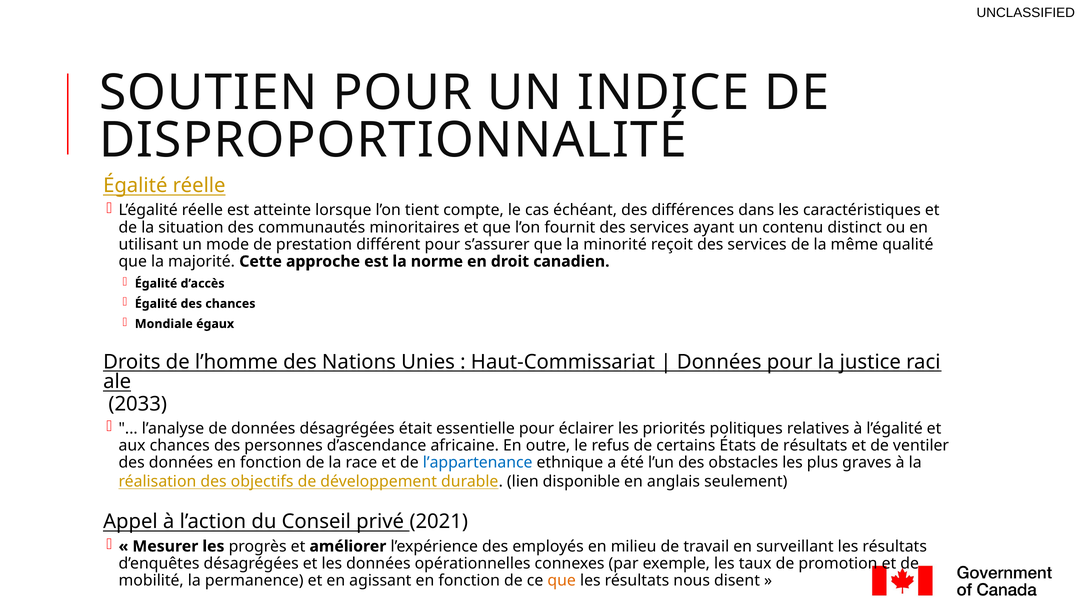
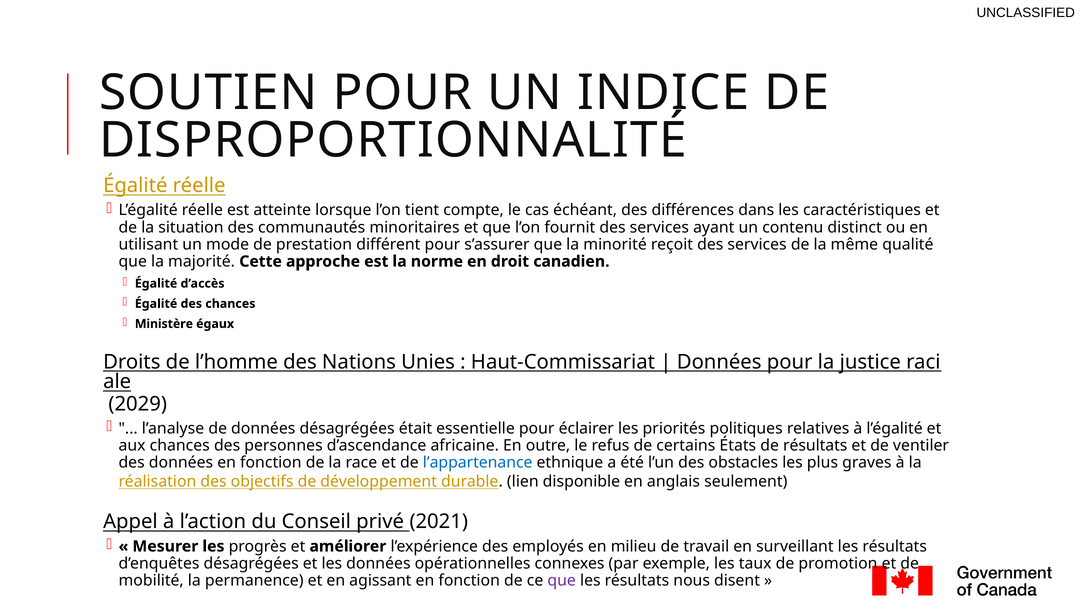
Mondiale: Mondiale -> Ministère
2033: 2033 -> 2029
que at (562, 581) colour: orange -> purple
